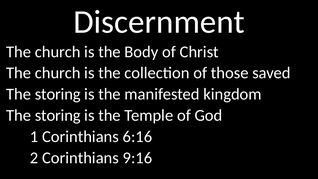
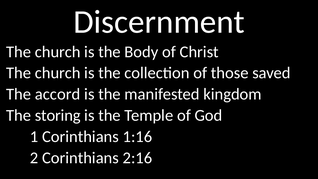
storing at (58, 94): storing -> accord
6:16: 6:16 -> 1:16
9:16: 9:16 -> 2:16
